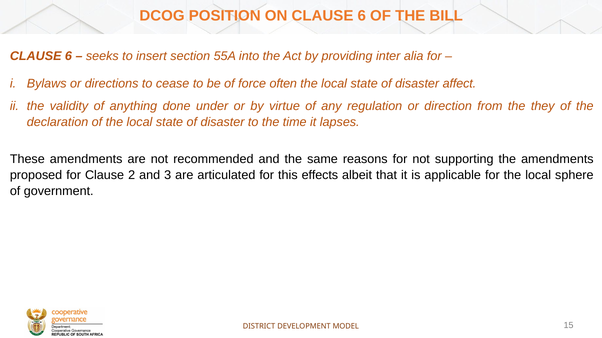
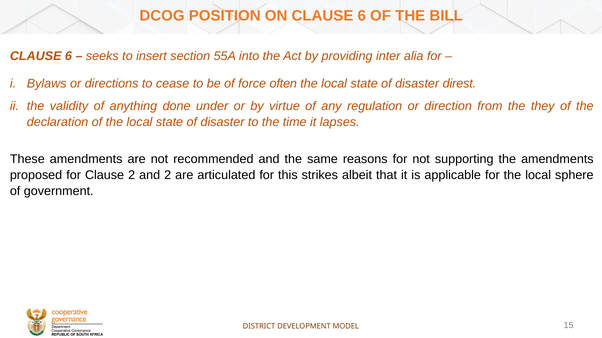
affect: affect -> direst
and 3: 3 -> 2
effects: effects -> strikes
